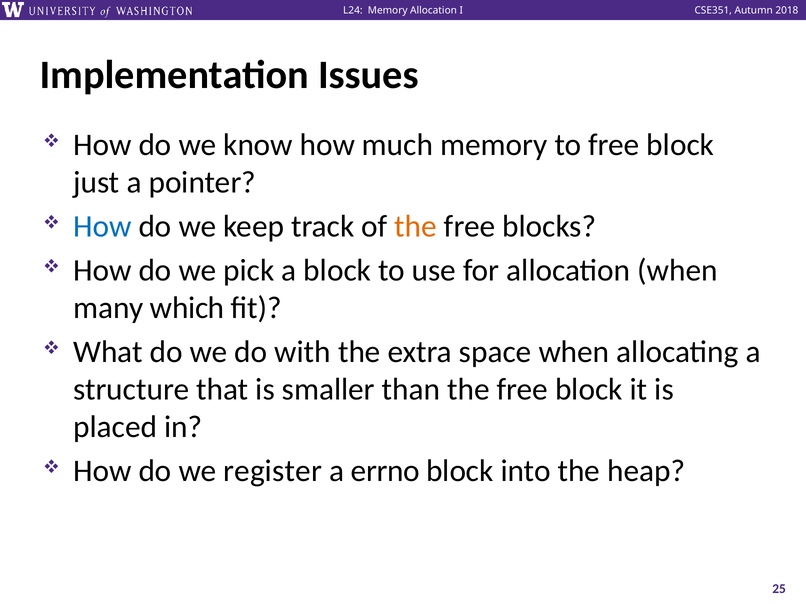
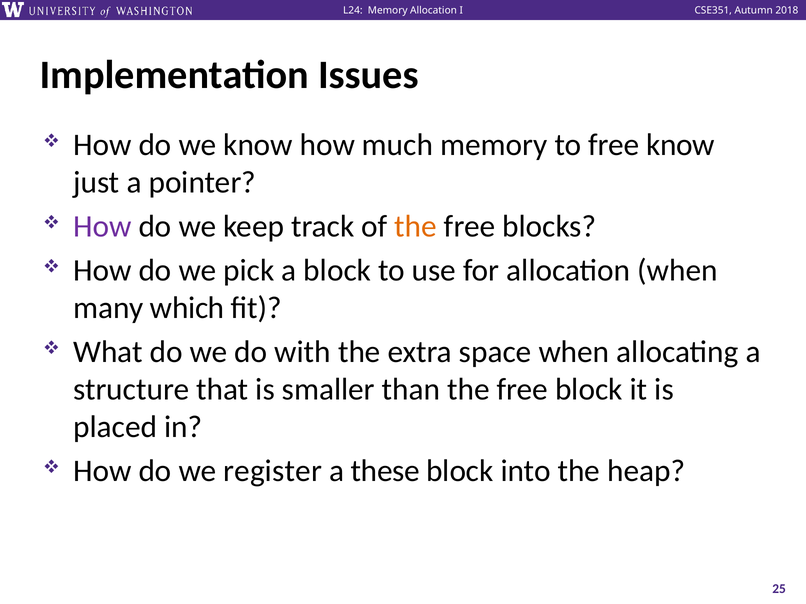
to free block: block -> know
How at (102, 227) colour: blue -> purple
errno: errno -> these
